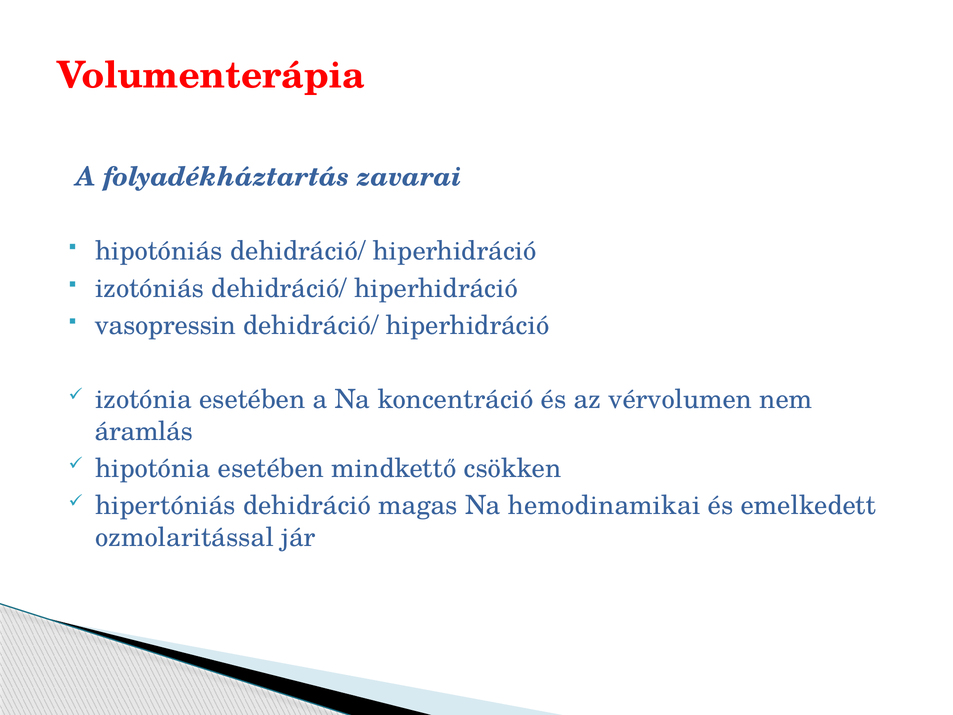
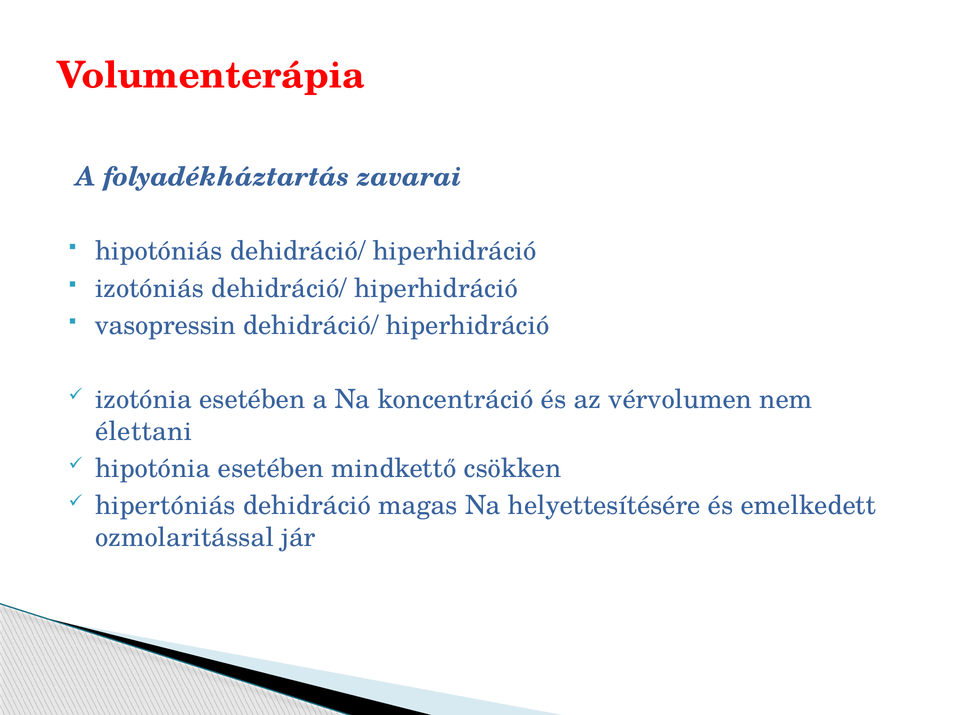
áramlás: áramlás -> élettani
hemodinamikai: hemodinamikai -> helyettesítésére
